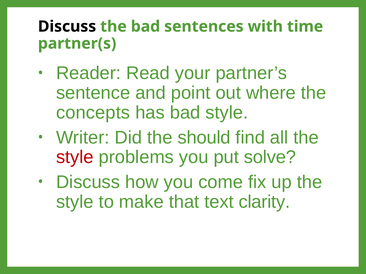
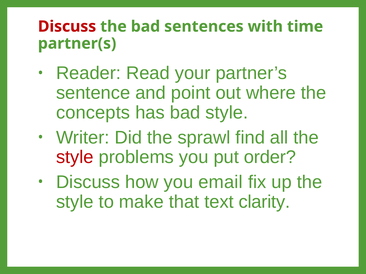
Discuss at (67, 27) colour: black -> red
should: should -> sprawl
solve: solve -> order
come: come -> email
